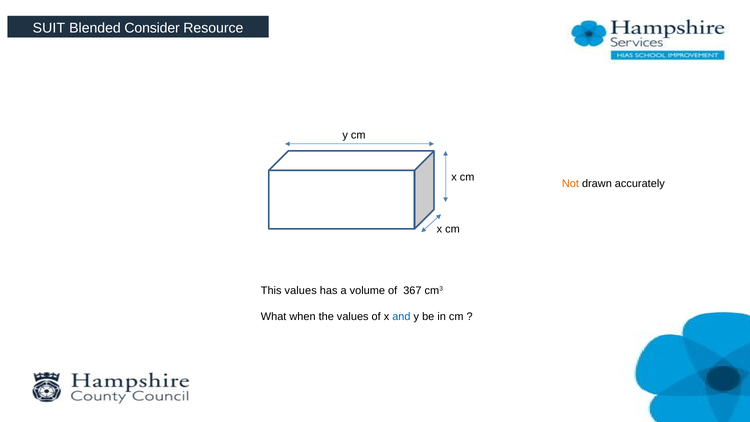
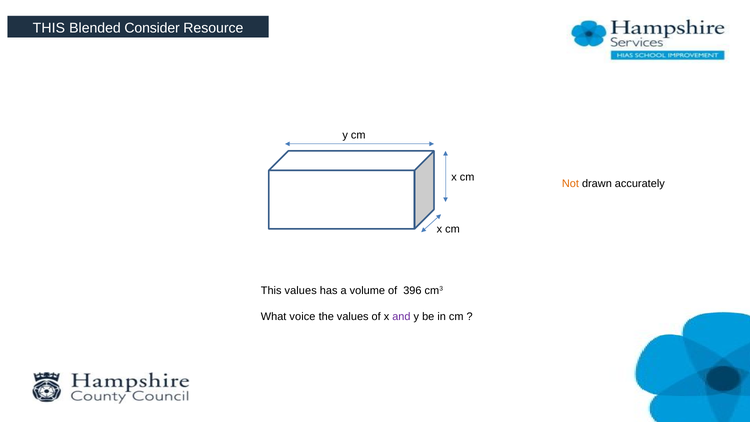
SUIT at (49, 28): SUIT -> THIS
367: 367 -> 396
when: when -> voice
and colour: blue -> purple
